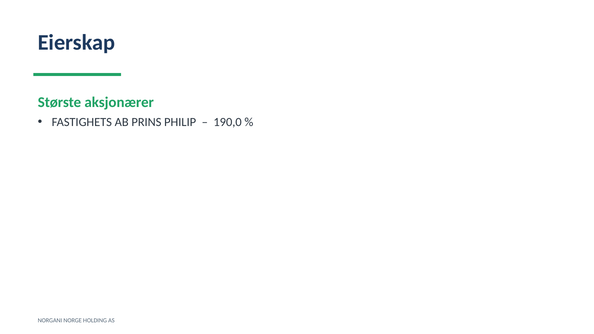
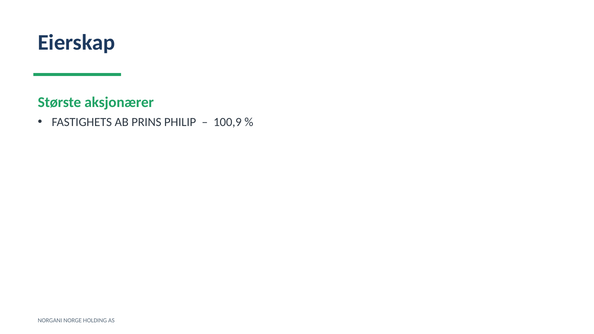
190,0: 190,0 -> 100,9
